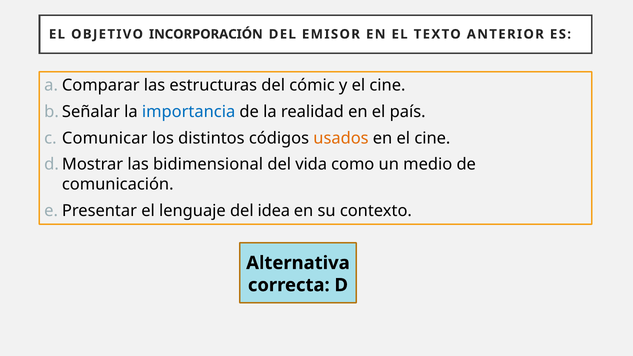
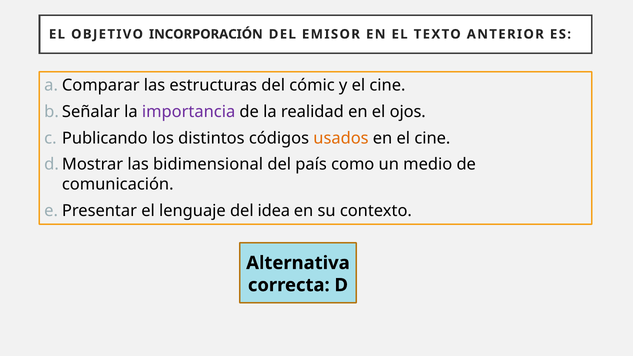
importancia colour: blue -> purple
país: país -> ojos
Comunicar: Comunicar -> Publicando
vida: vida -> país
